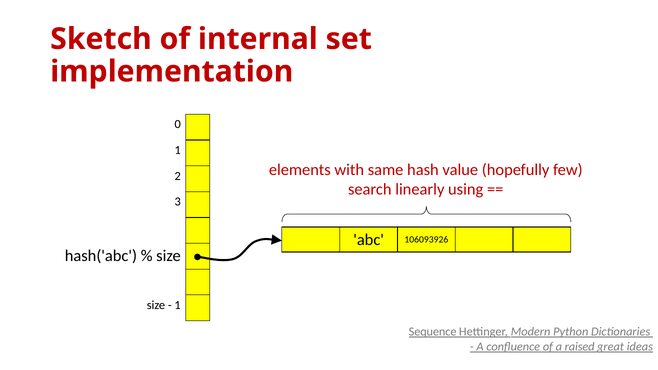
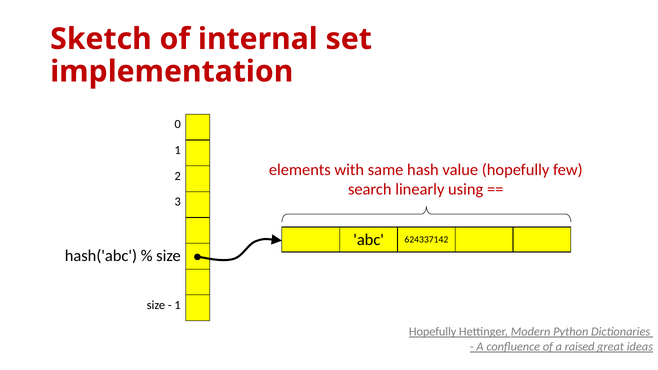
106093926: 106093926 -> 624337142
Sequence at (433, 332): Sequence -> Hopefully
